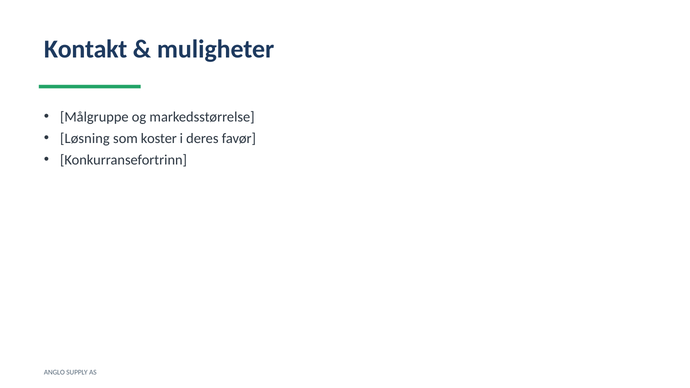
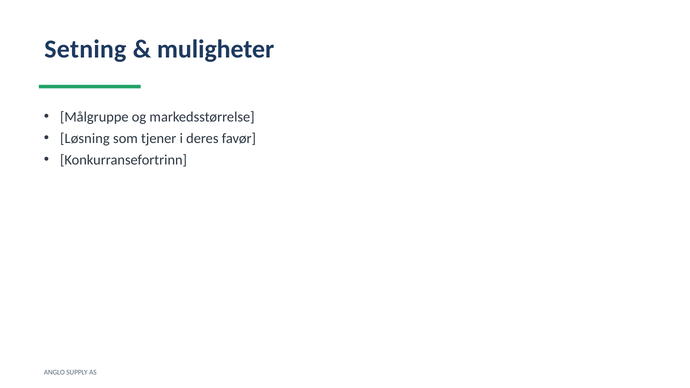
Kontakt: Kontakt -> Setning
koster: koster -> tjener
